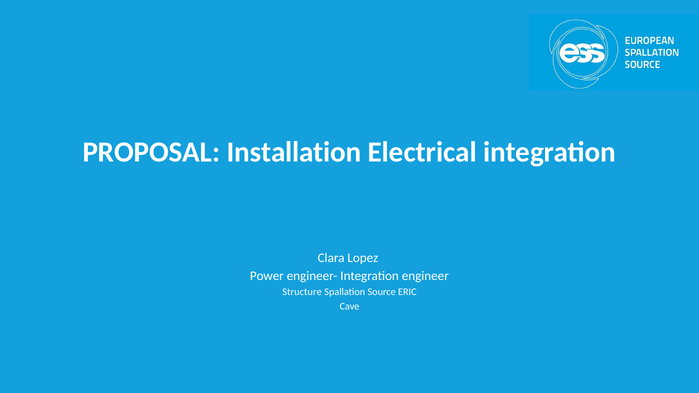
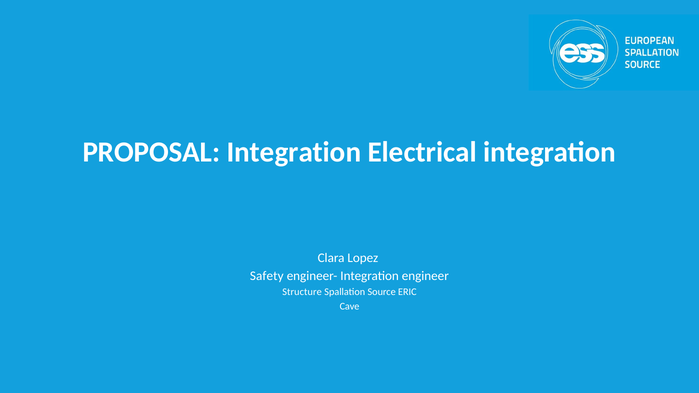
PROPOSAL Installation: Installation -> Integration
Power: Power -> Safety
